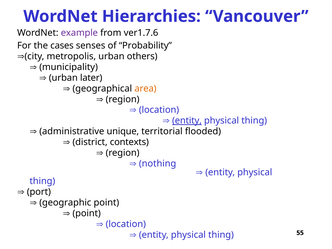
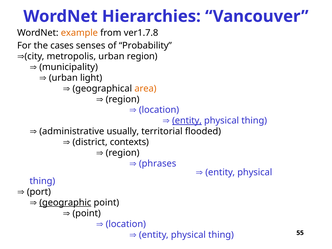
example colour: purple -> orange
ver1.7.6: ver1.7.6 -> ver1.7.8
urban others: others -> region
later: later -> light
unique: unique -> usually
nothing: nothing -> phrases
geographic underline: none -> present
